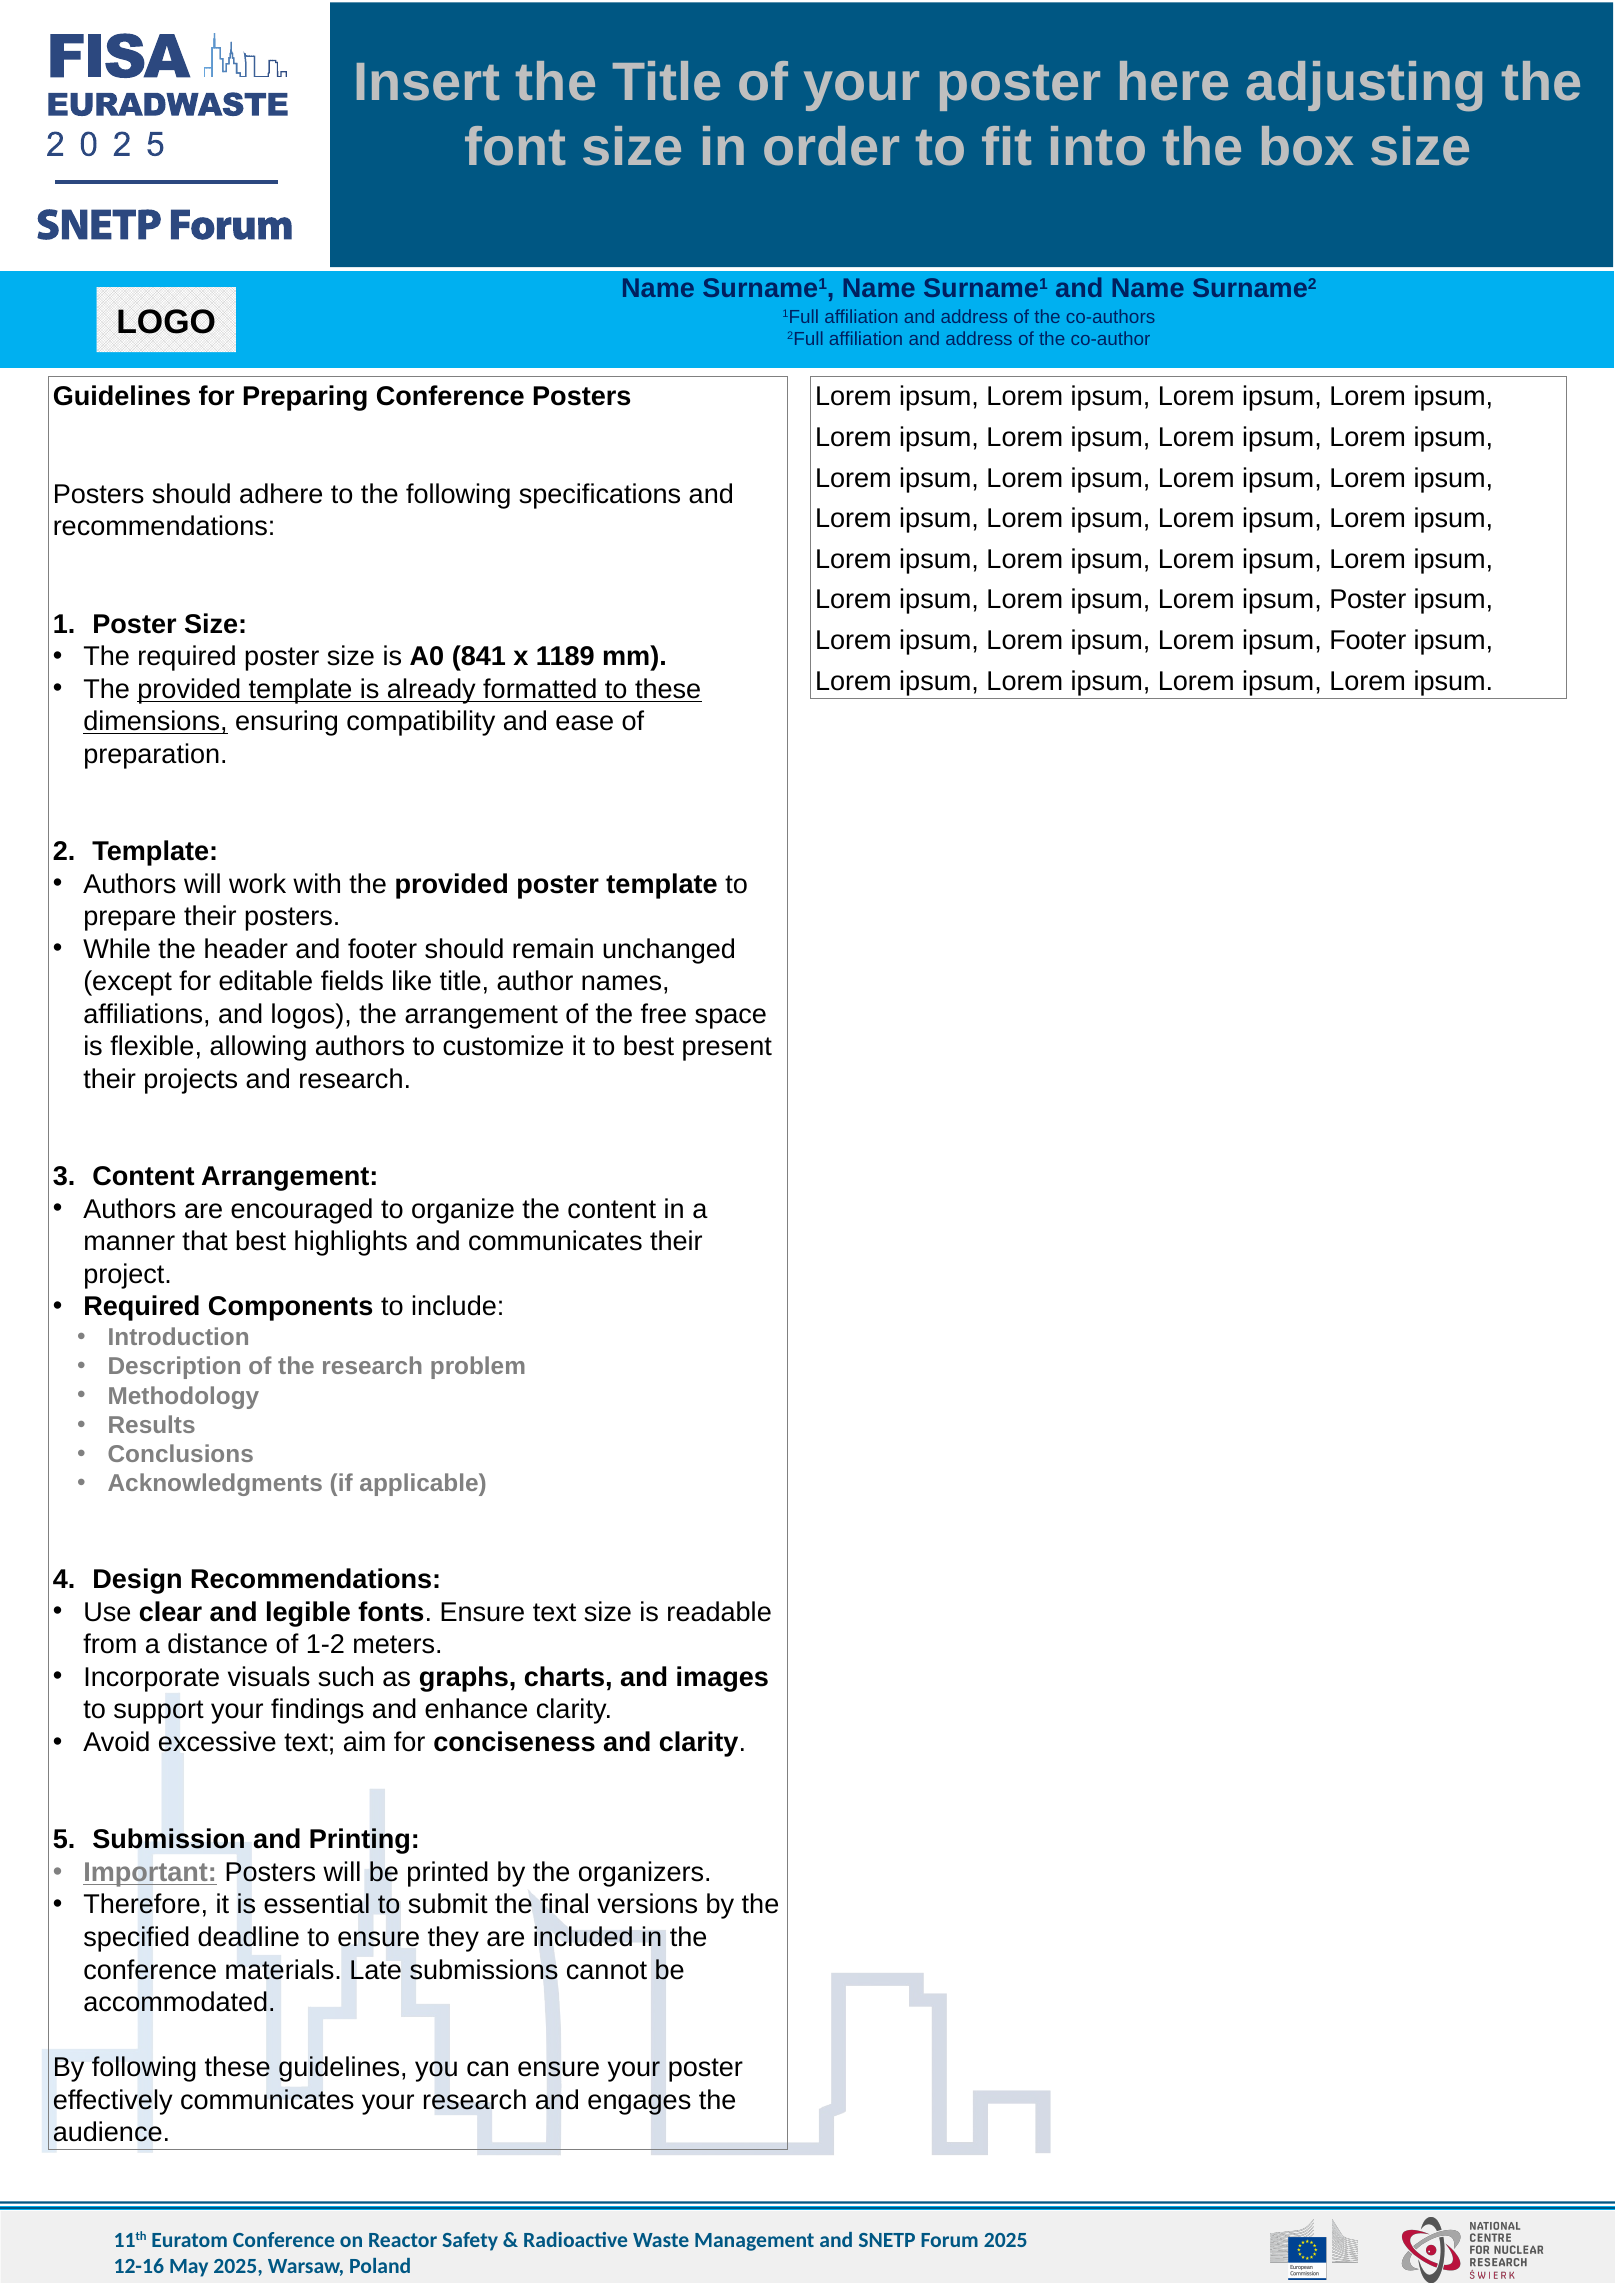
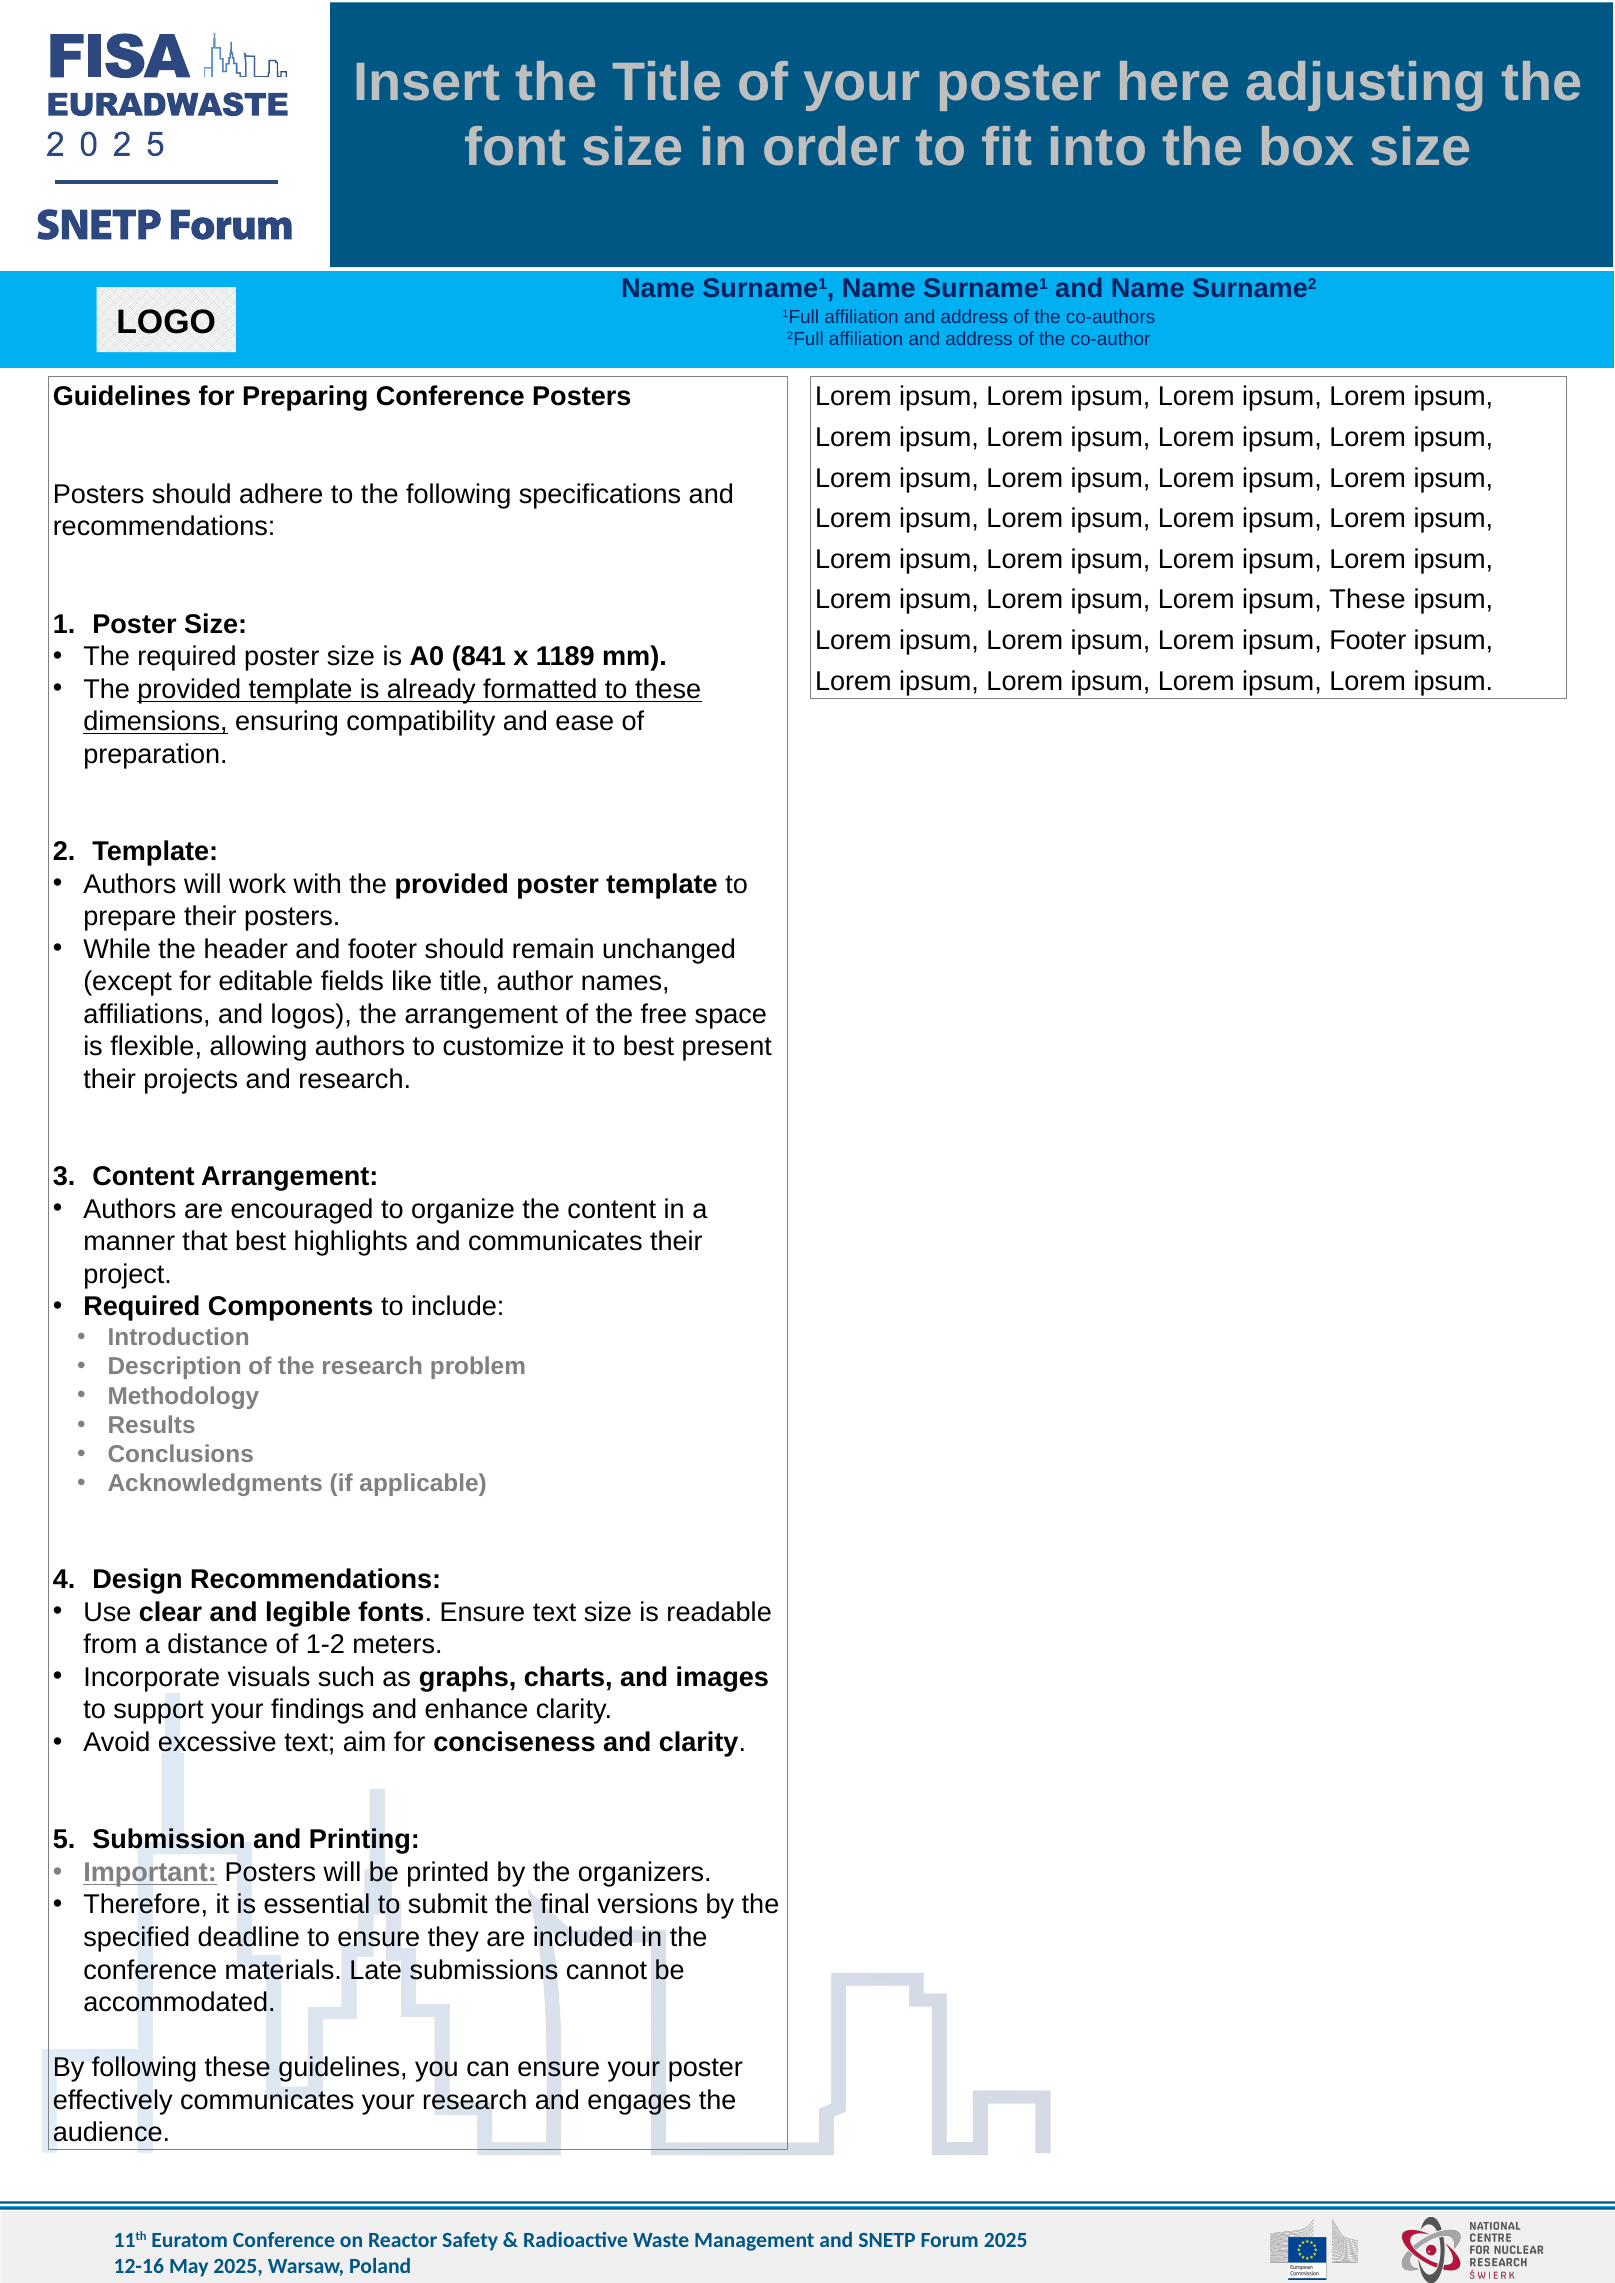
ipsum Poster: Poster -> These
